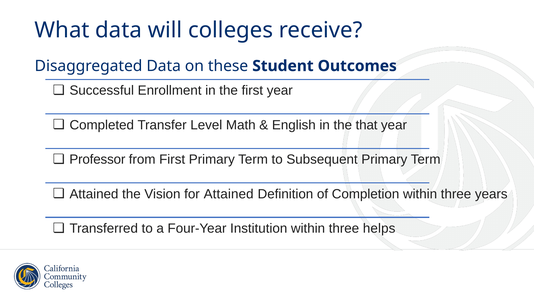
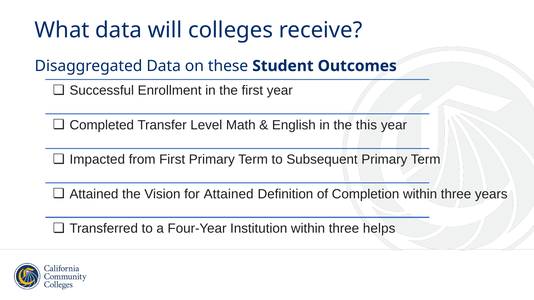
that: that -> this
Professor: Professor -> Impacted
